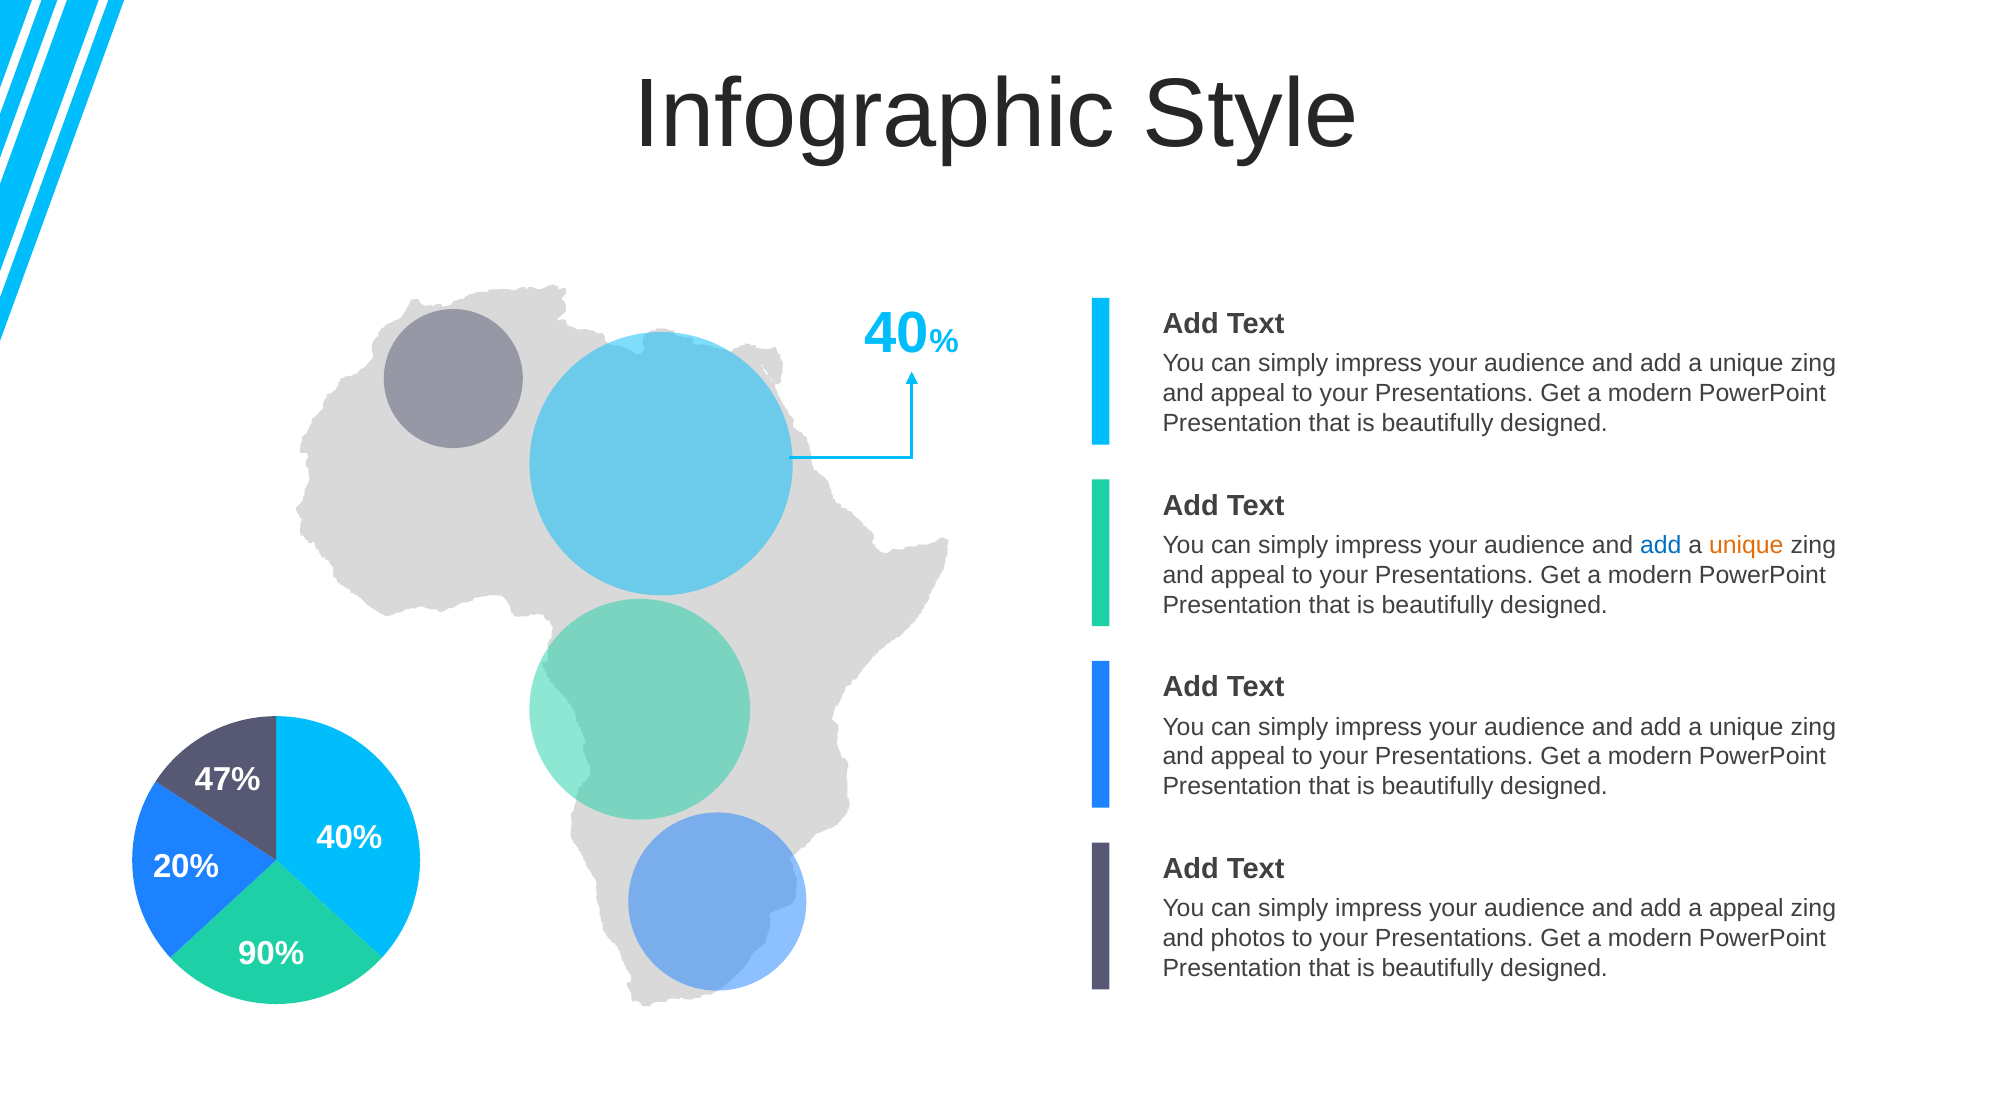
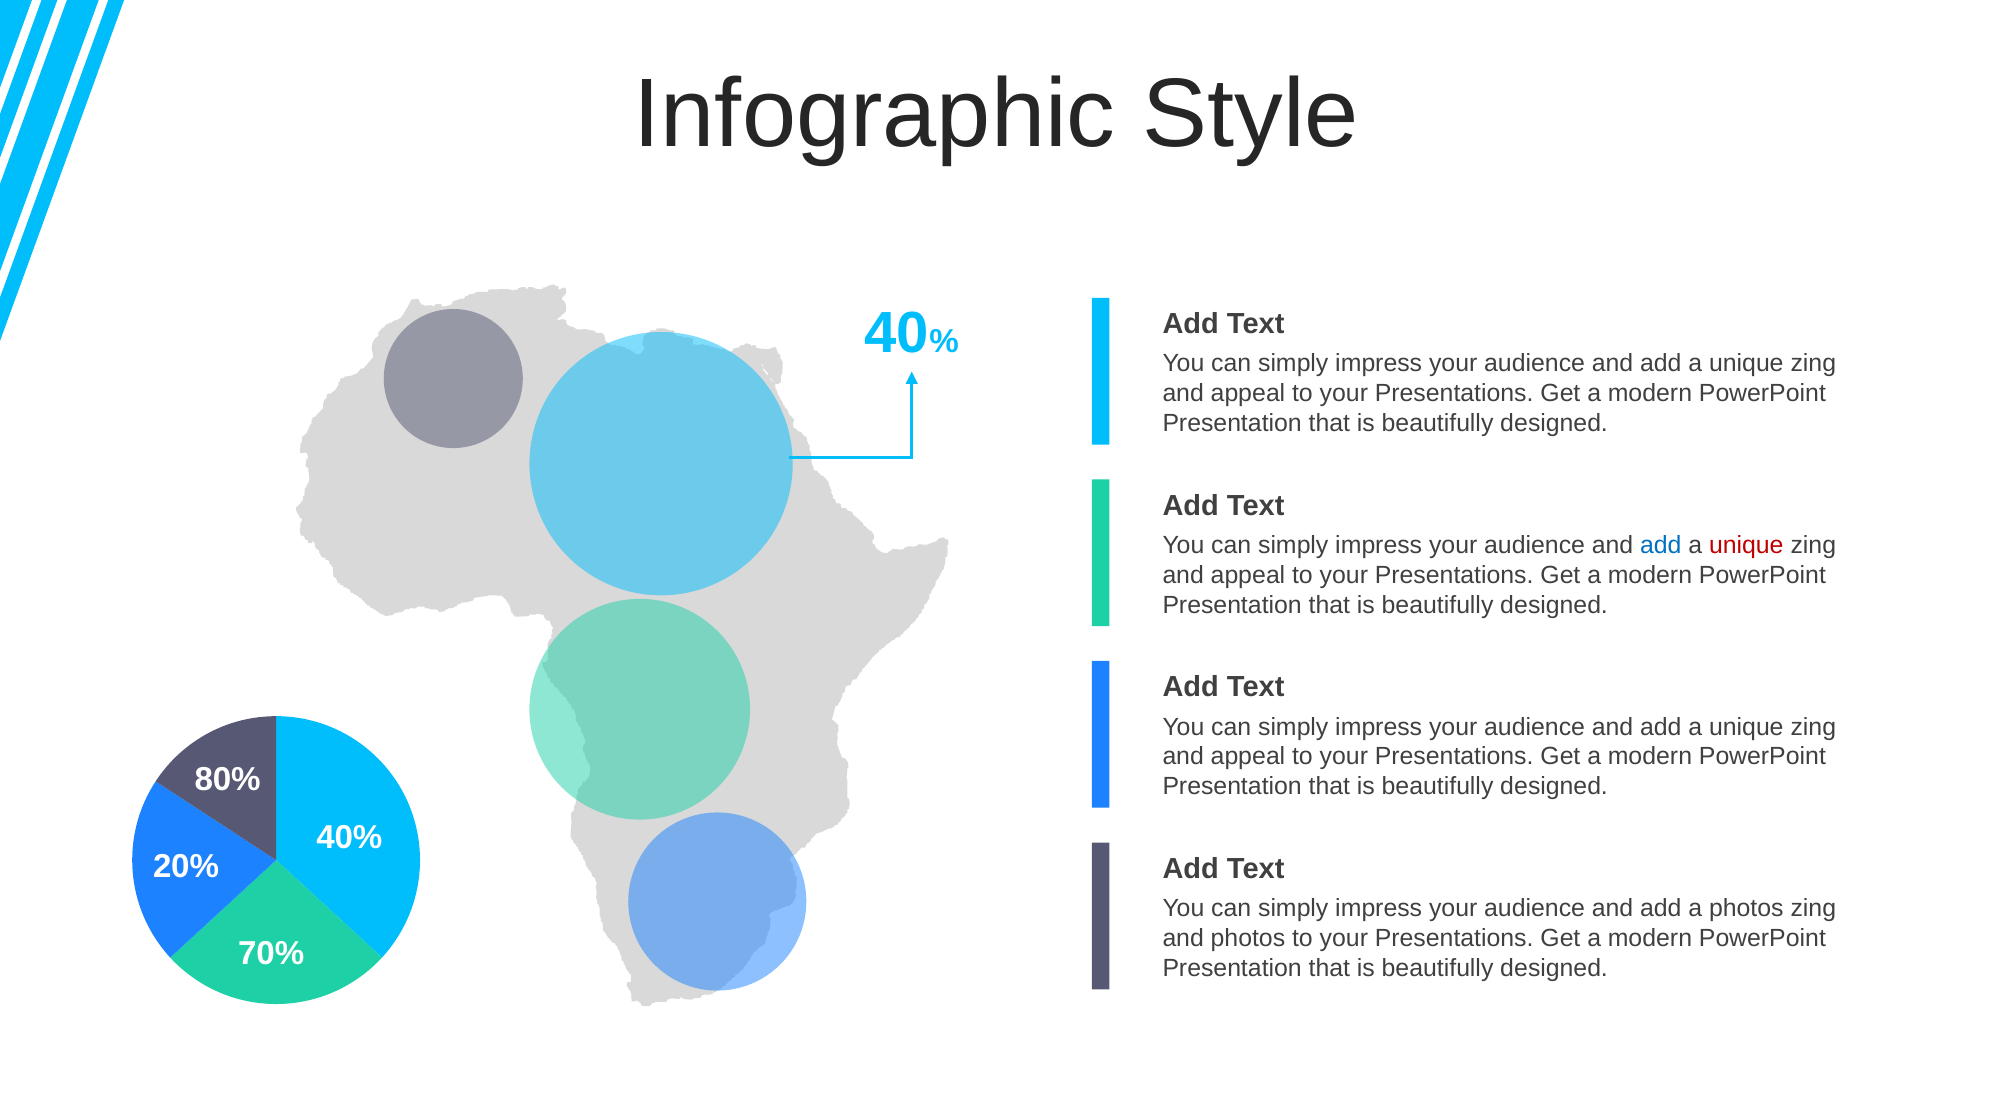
unique at (1746, 545) colour: orange -> red
47%: 47% -> 80%
a appeal: appeal -> photos
90%: 90% -> 70%
